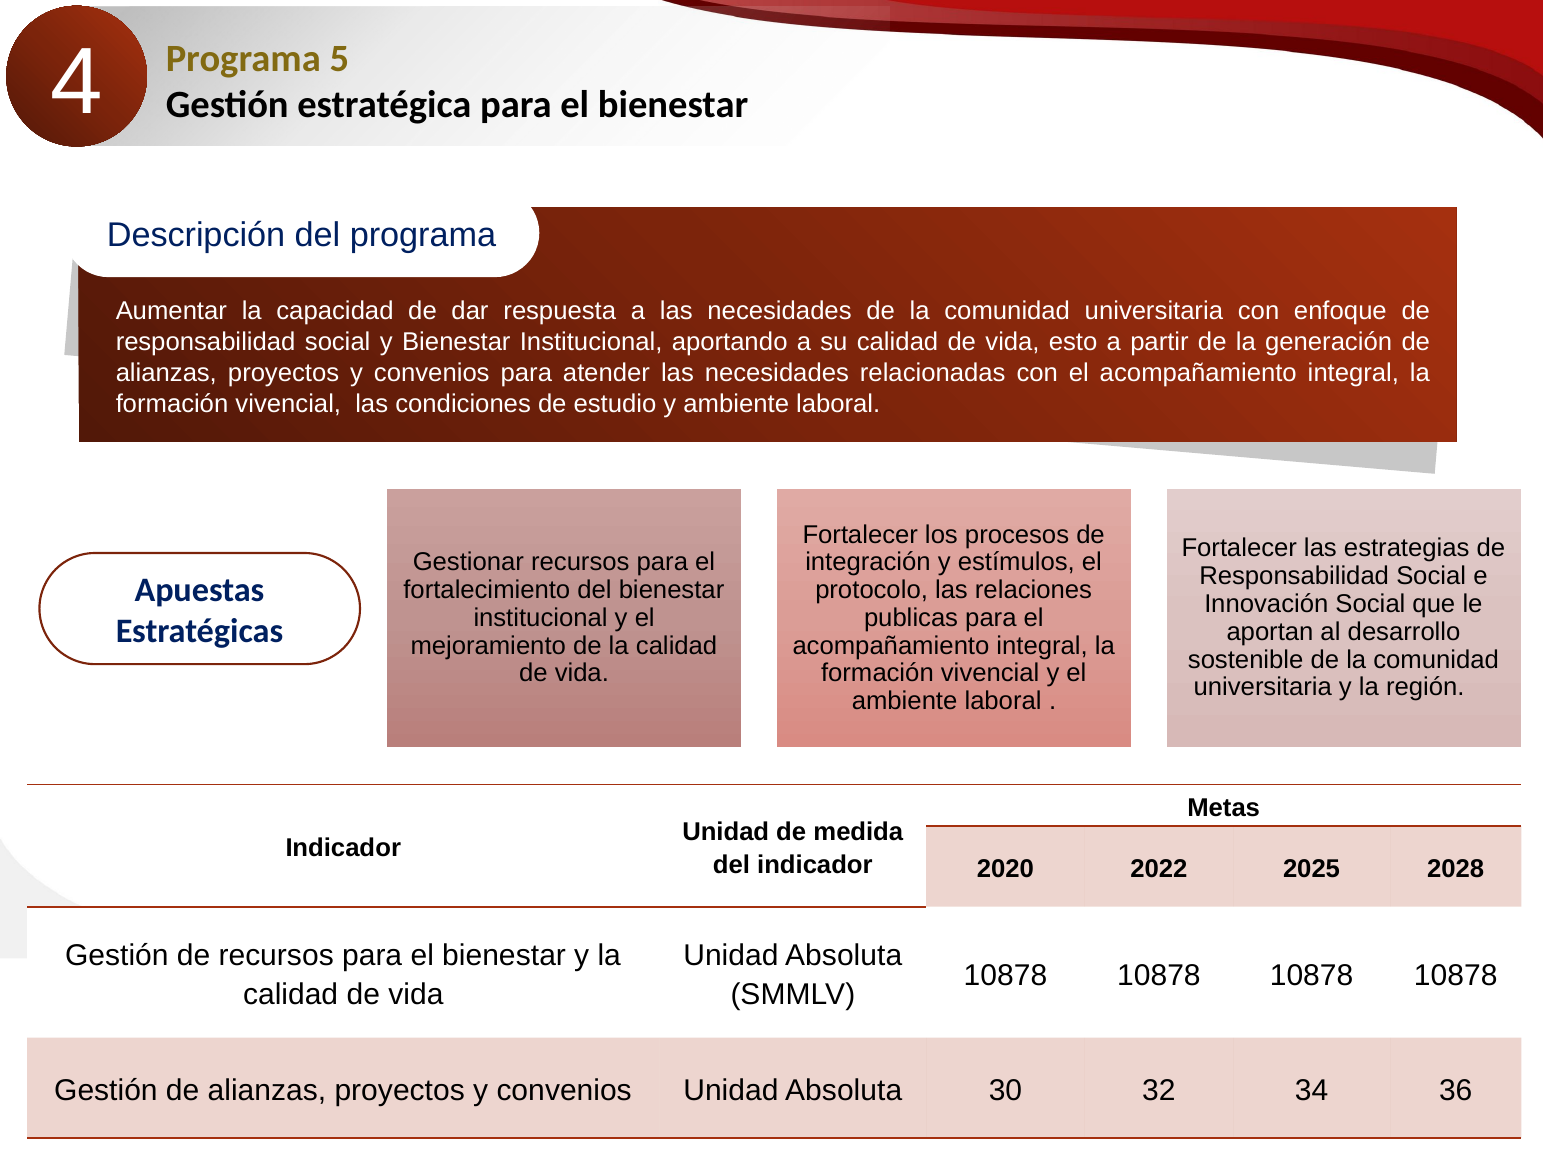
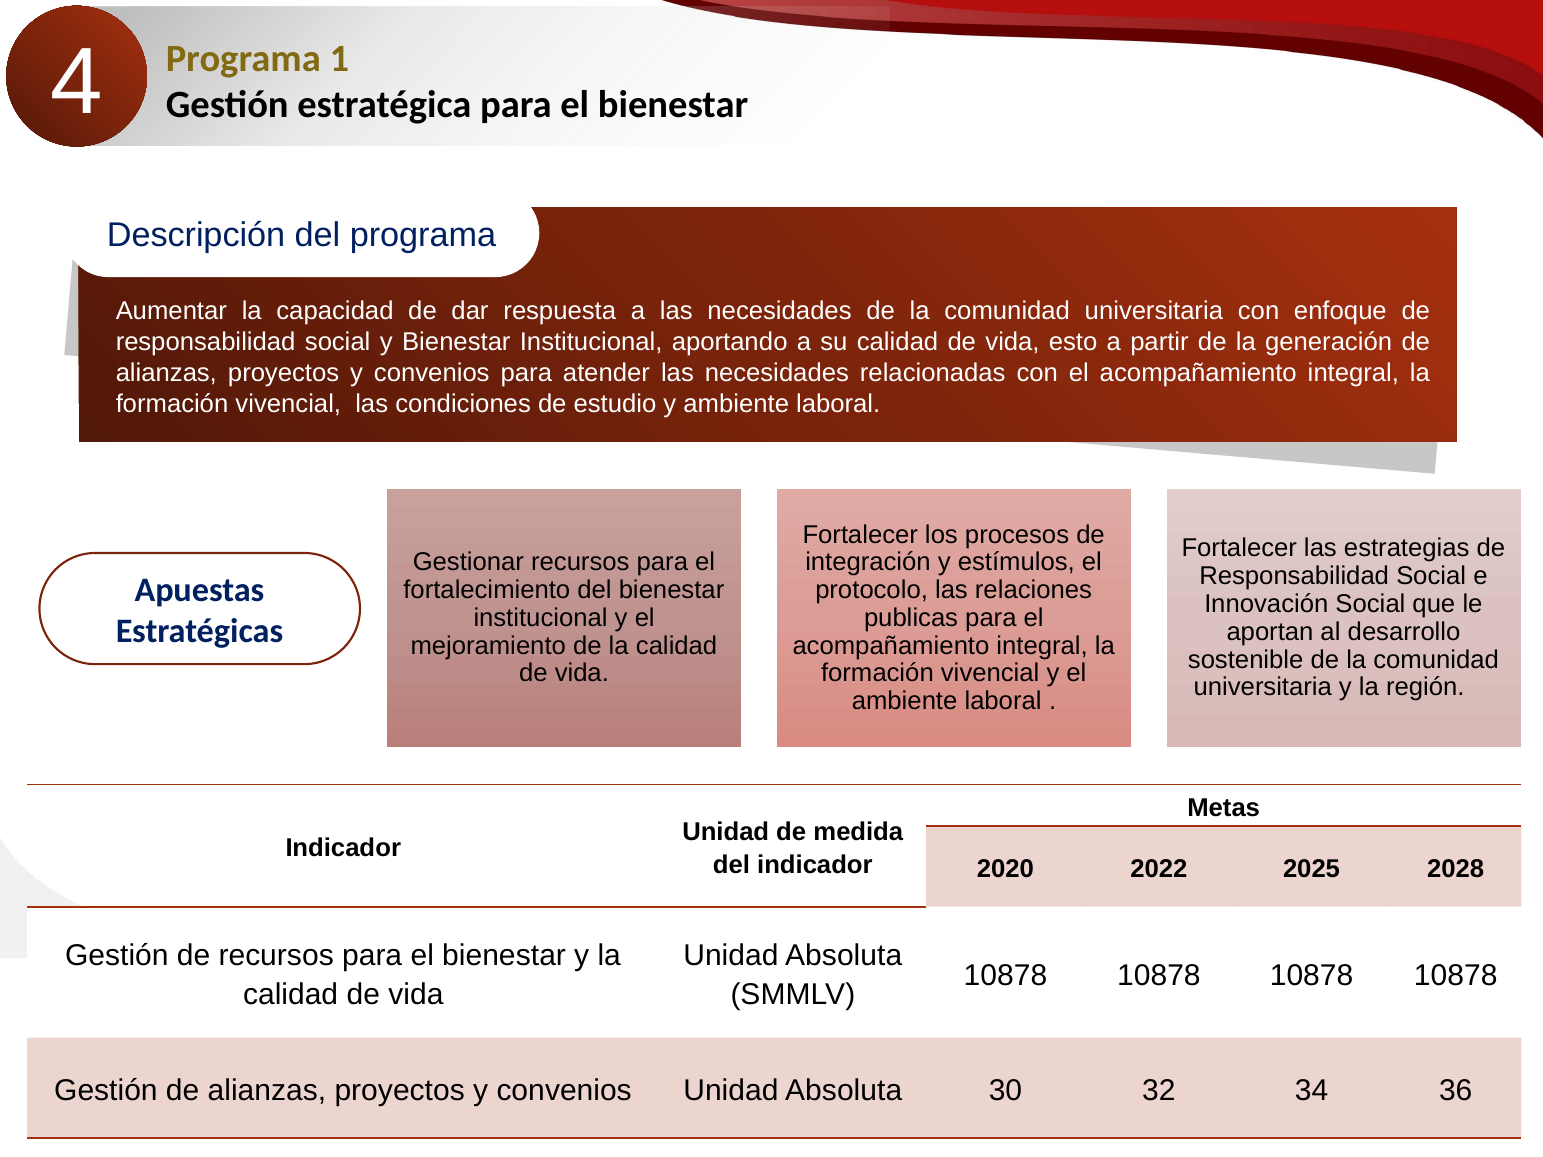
5: 5 -> 1
